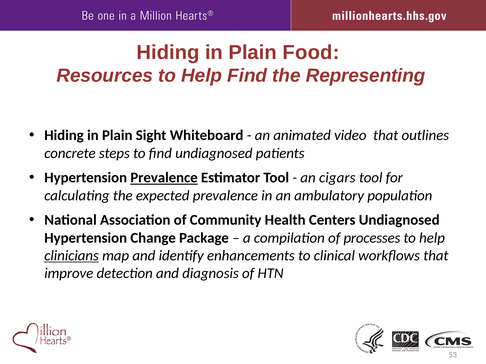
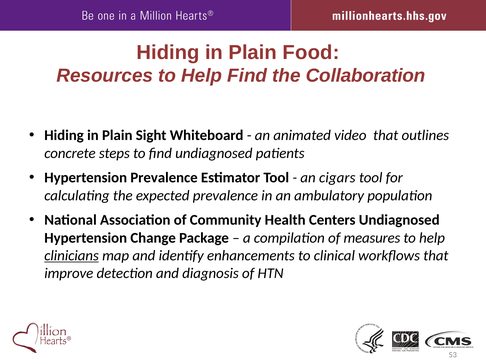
Representing: Representing -> Collaboration
Prevalence at (164, 178) underline: present -> none
processes: processes -> measures
